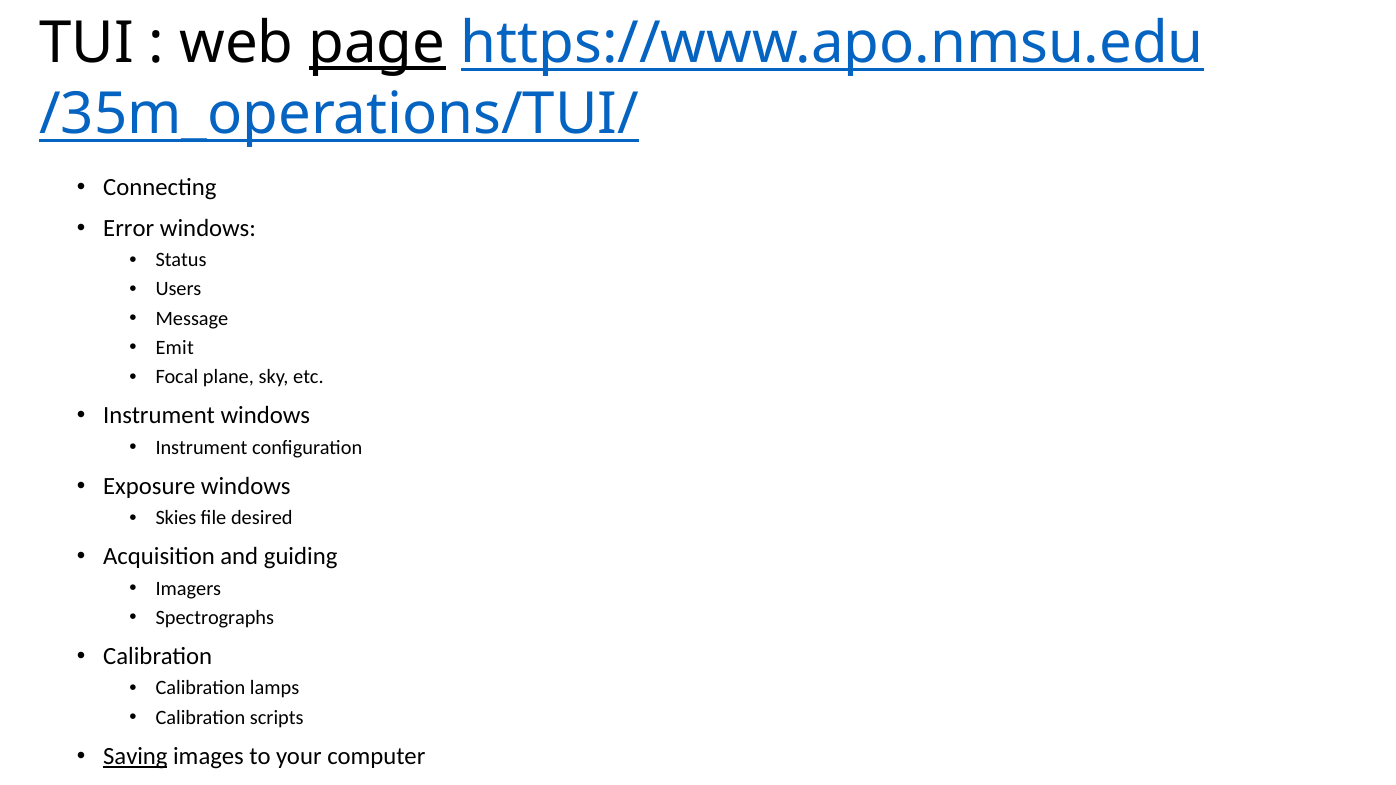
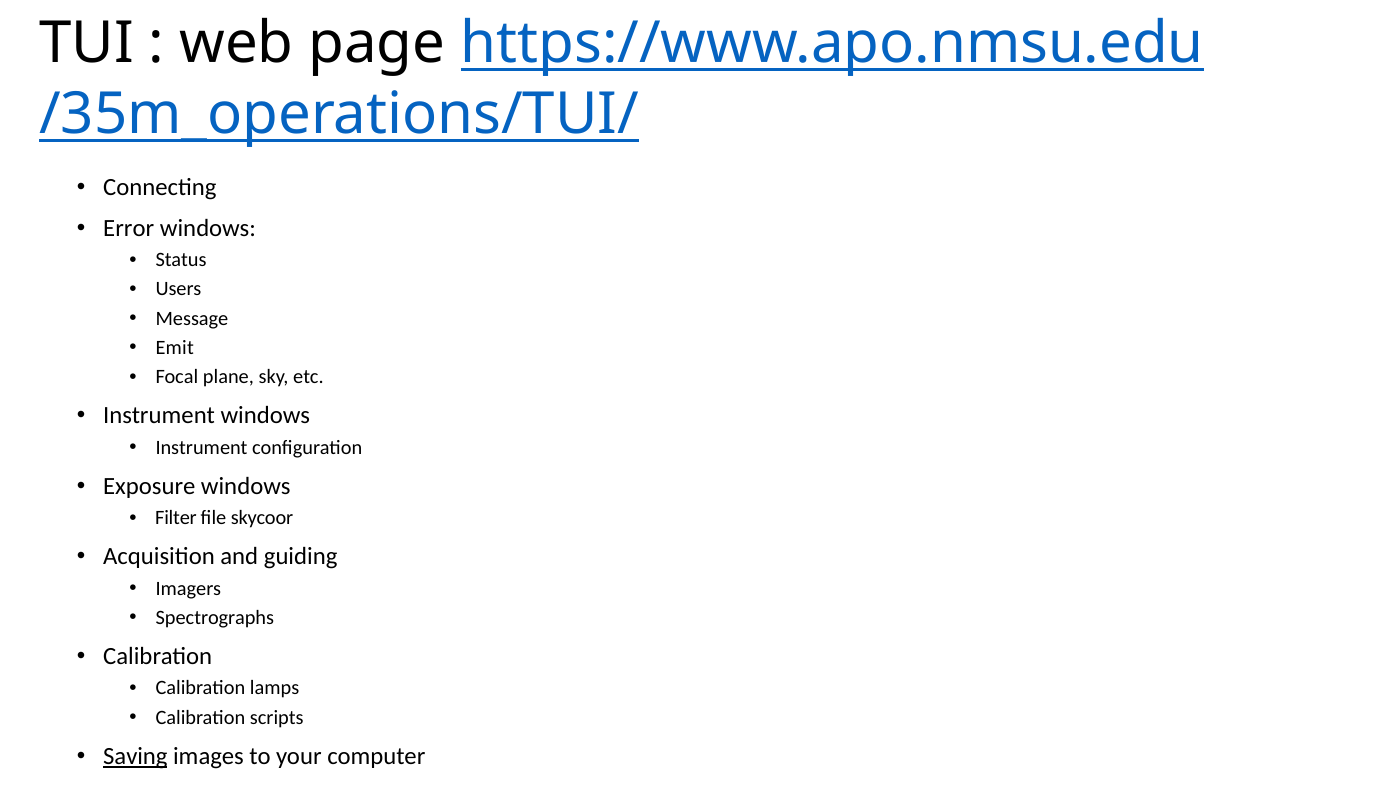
page underline: present -> none
Skies: Skies -> Filter
desired: desired -> skycoor
